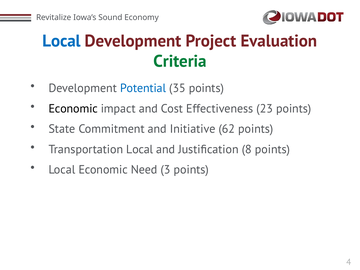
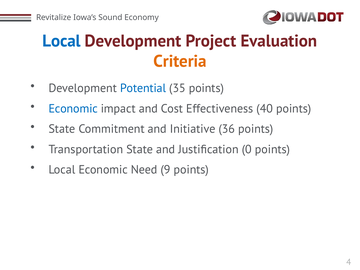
Criteria colour: green -> orange
Economic at (73, 109) colour: black -> blue
23: 23 -> 40
62: 62 -> 36
Transportation Local: Local -> State
8: 8 -> 0
3: 3 -> 9
